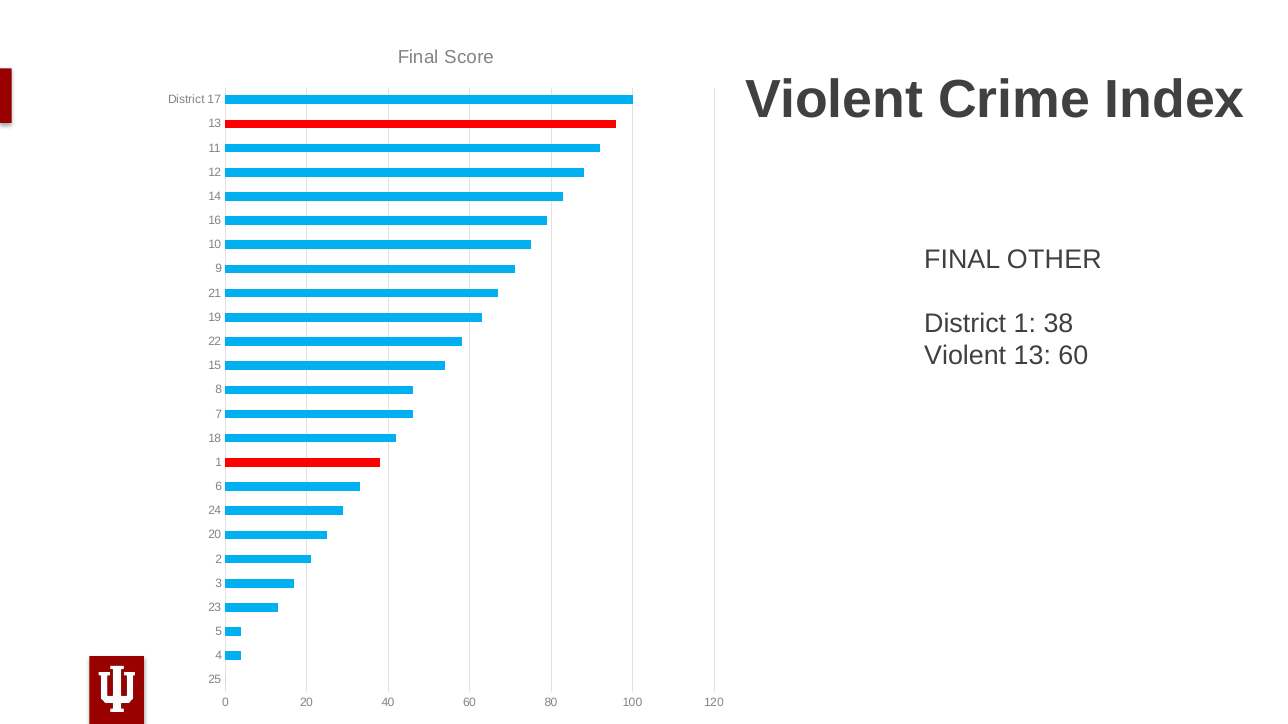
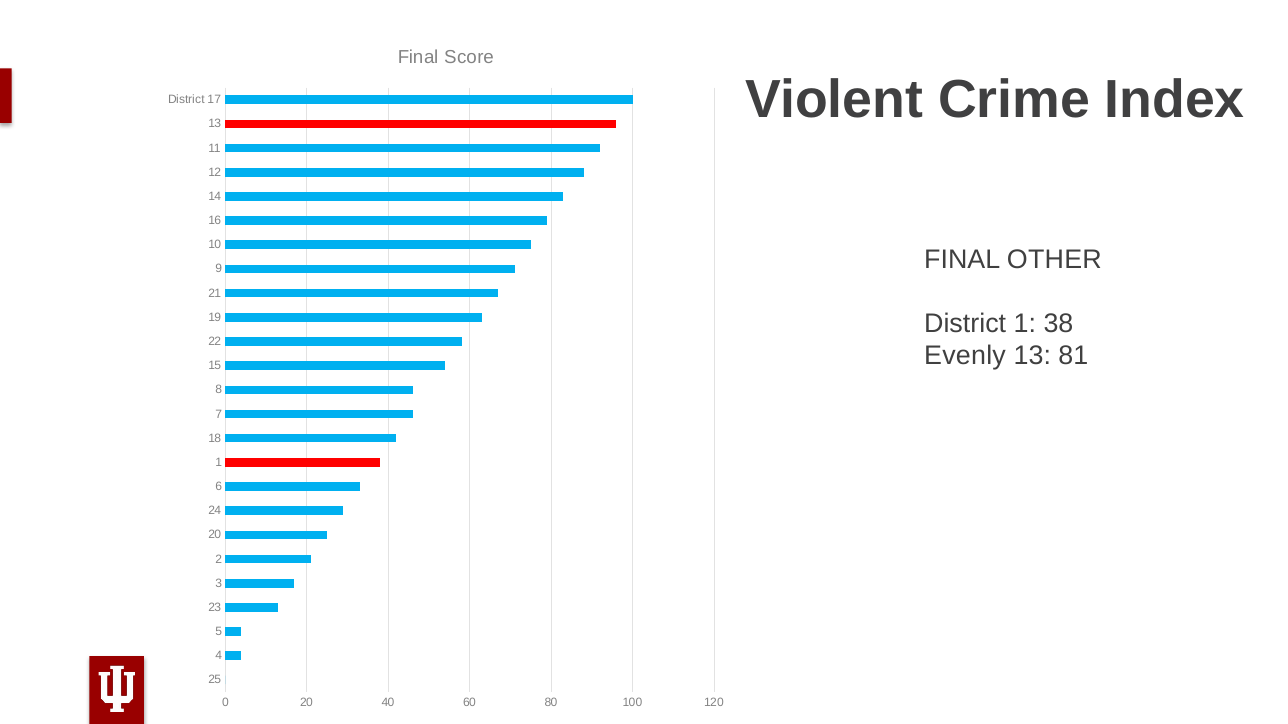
Violent at (965, 356): Violent -> Evenly
13 60: 60 -> 81
